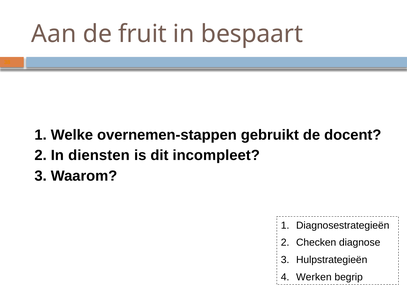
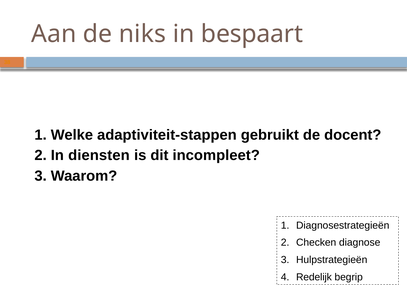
fruit: fruit -> niks
overnemen-stappen: overnemen-stappen -> adaptiviteit-stappen
Werken: Werken -> Redelijk
